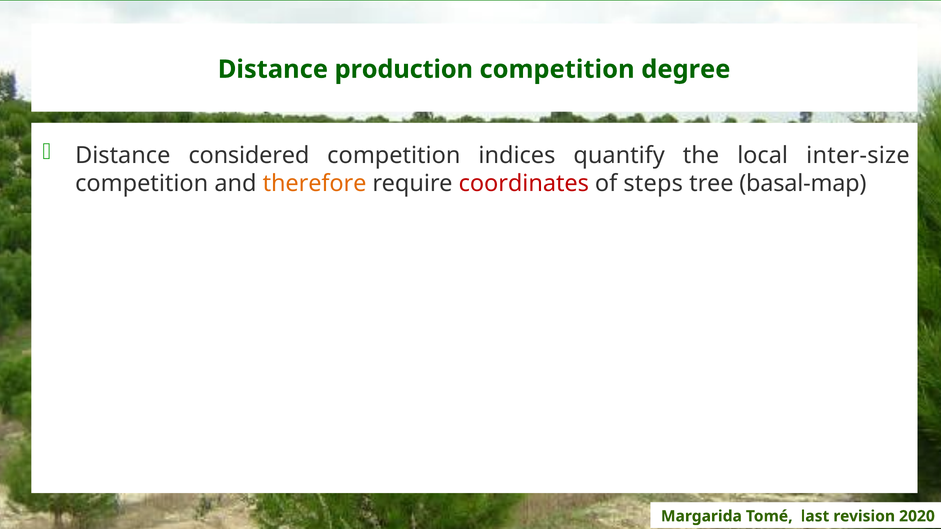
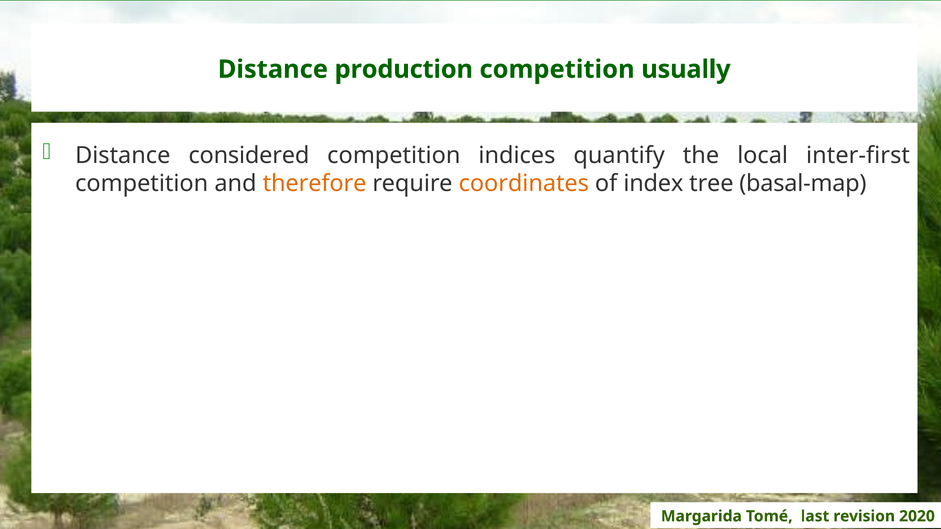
degree: degree -> usually
inter-size: inter-size -> inter-first
coordinates colour: red -> orange
steps: steps -> index
